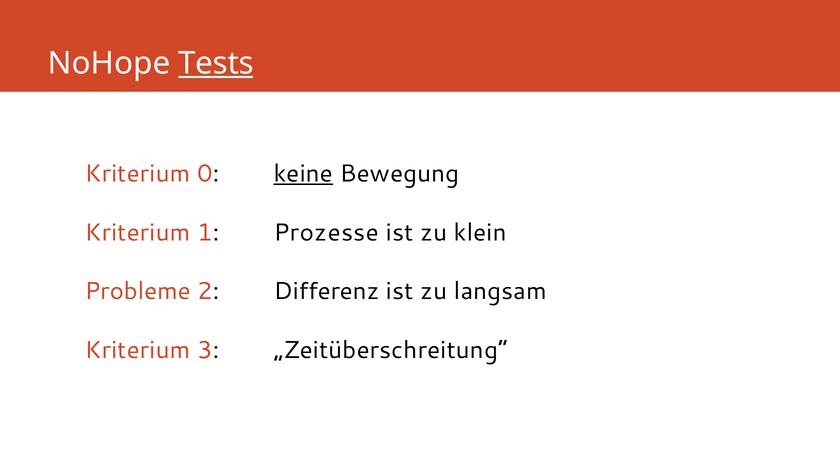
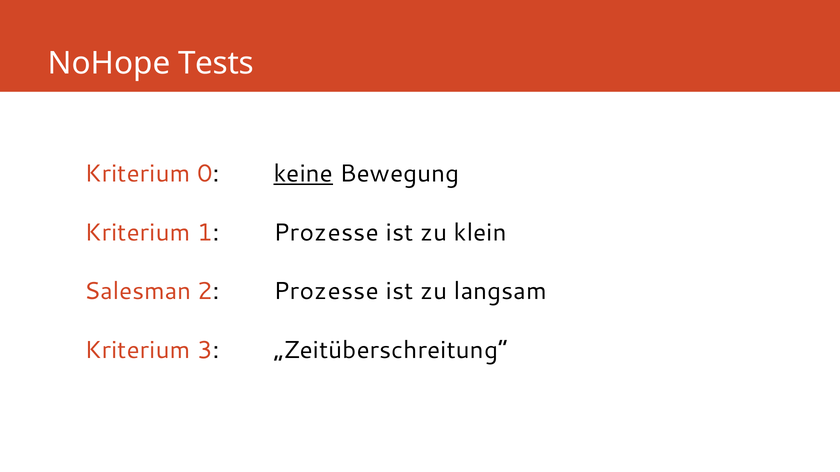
Tests underline: present -> none
Probleme: Probleme -> Salesman
2 Differenz: Differenz -> Prozesse
